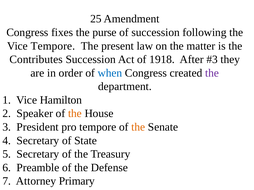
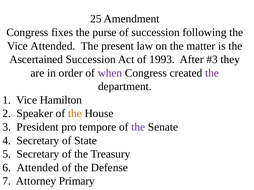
Vice Tempore: Tempore -> Attended
Contributes: Contributes -> Ascertained
1918: 1918 -> 1993
when colour: blue -> purple
the at (138, 127) colour: orange -> purple
6 Preamble: Preamble -> Attended
